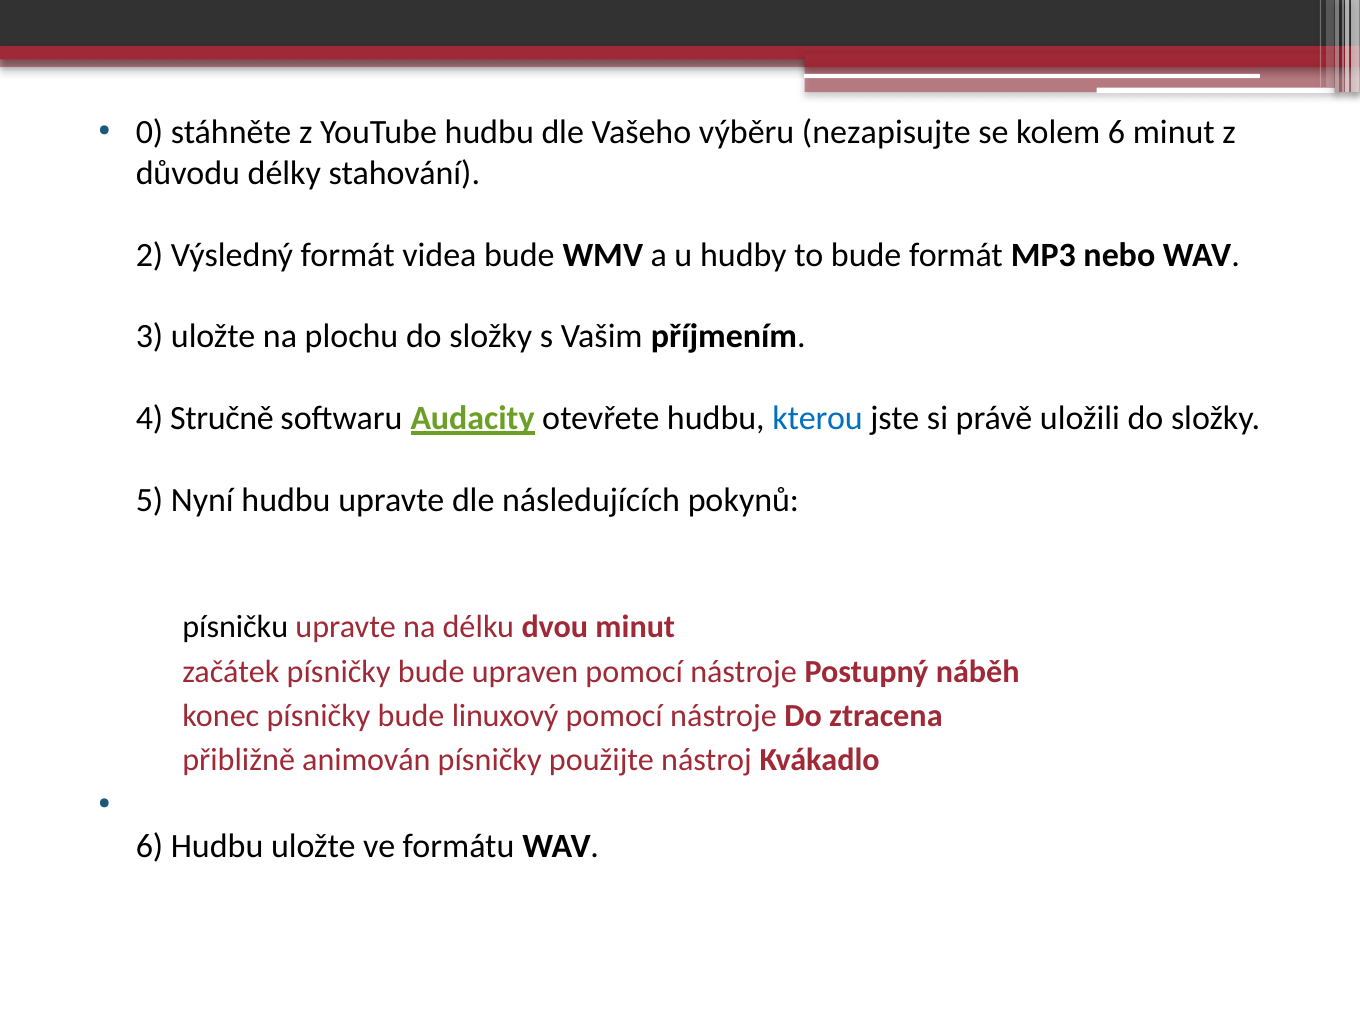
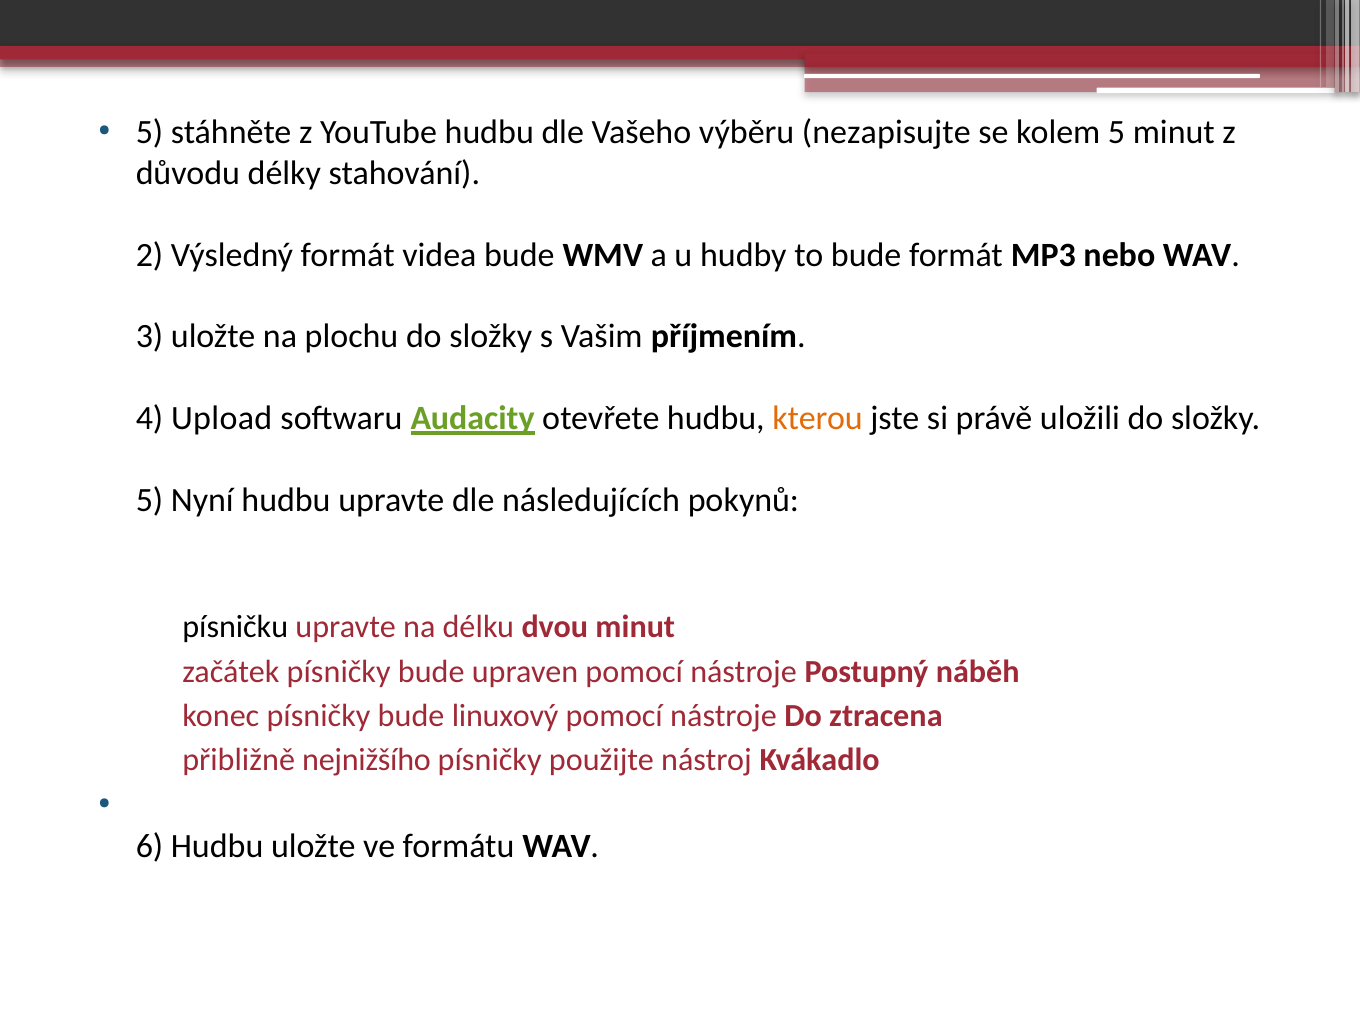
0 at (150, 132): 0 -> 5
kolem 6: 6 -> 5
Stručně: Stručně -> Upload
kterou colour: blue -> orange
animován: animován -> nejnižšího
